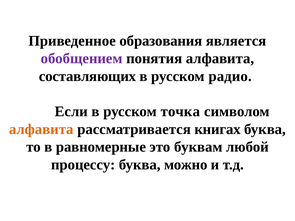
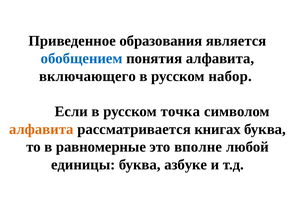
обобщением colour: purple -> blue
составляющих: составляющих -> включающего
радио: радио -> набор
буквам: буквам -> вполне
процессу: процессу -> единицы
можно: можно -> азбуке
